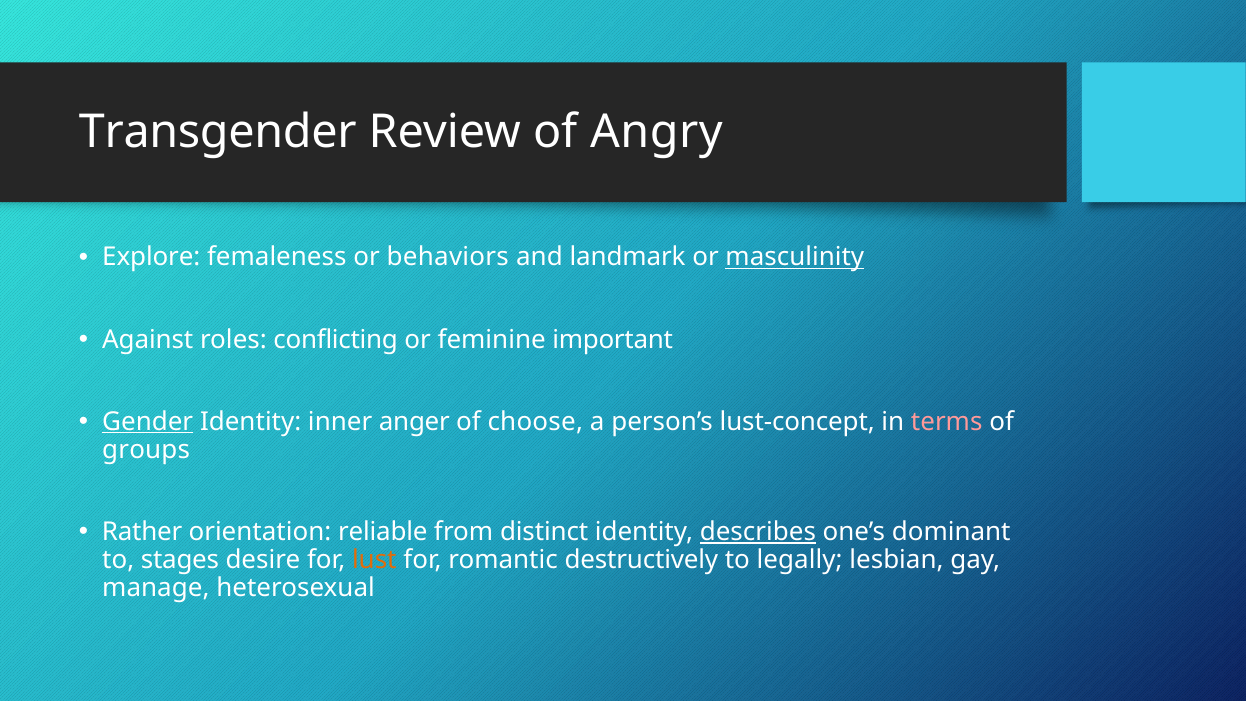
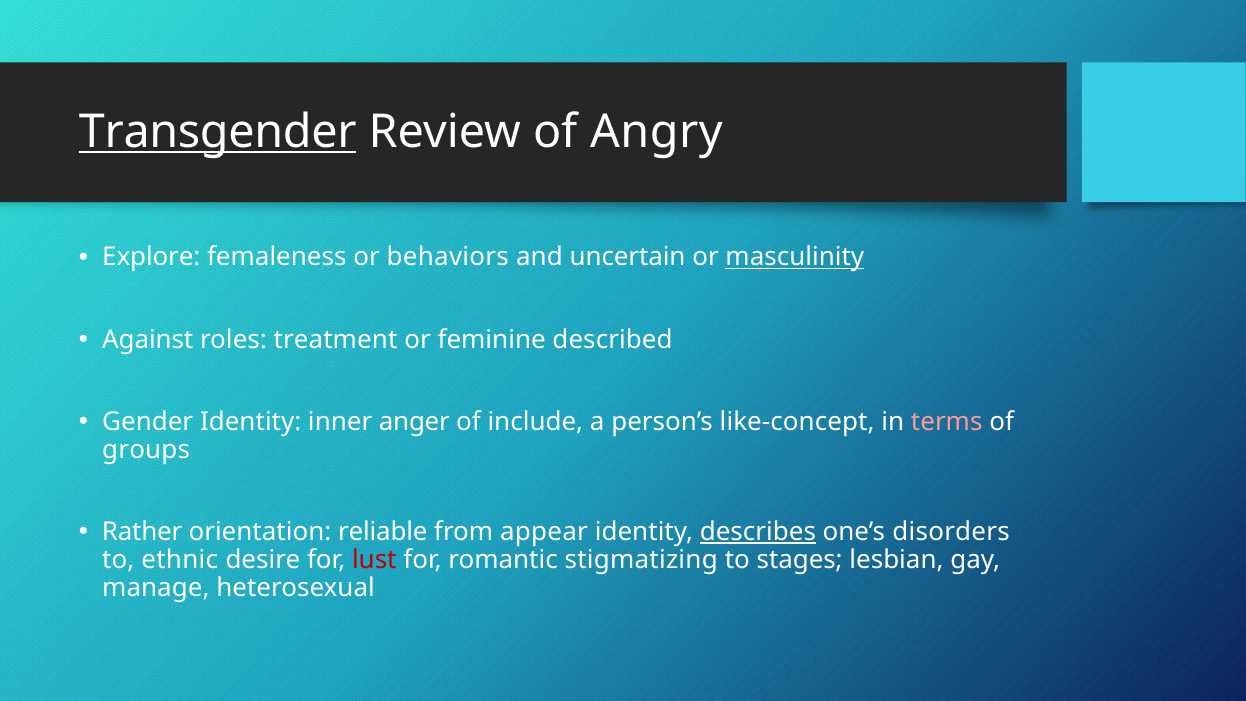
Transgender underline: none -> present
landmark: landmark -> uncertain
conflicting: conflicting -> treatment
important: important -> described
Gender underline: present -> none
choose: choose -> include
lust-concept: lust-concept -> like-concept
distinct: distinct -> appear
dominant: dominant -> disorders
stages: stages -> ethnic
lust colour: orange -> red
destructively: destructively -> stigmatizing
legally: legally -> stages
